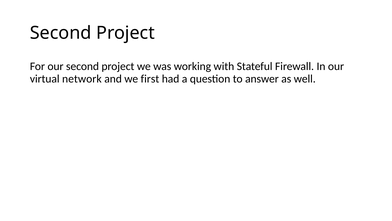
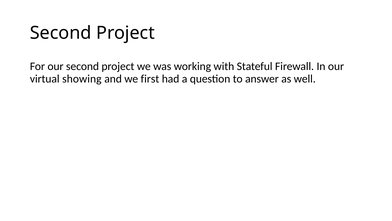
network: network -> showing
